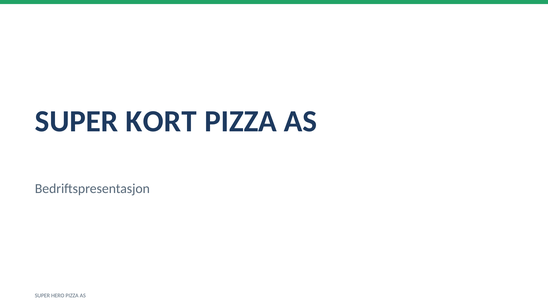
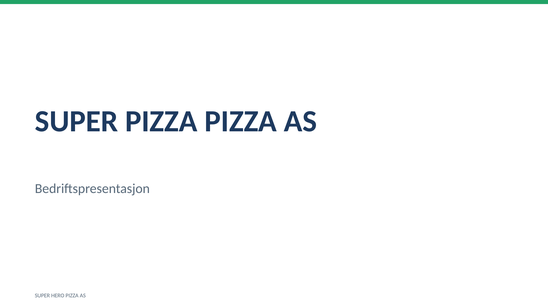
SUPER KORT: KORT -> PIZZA
